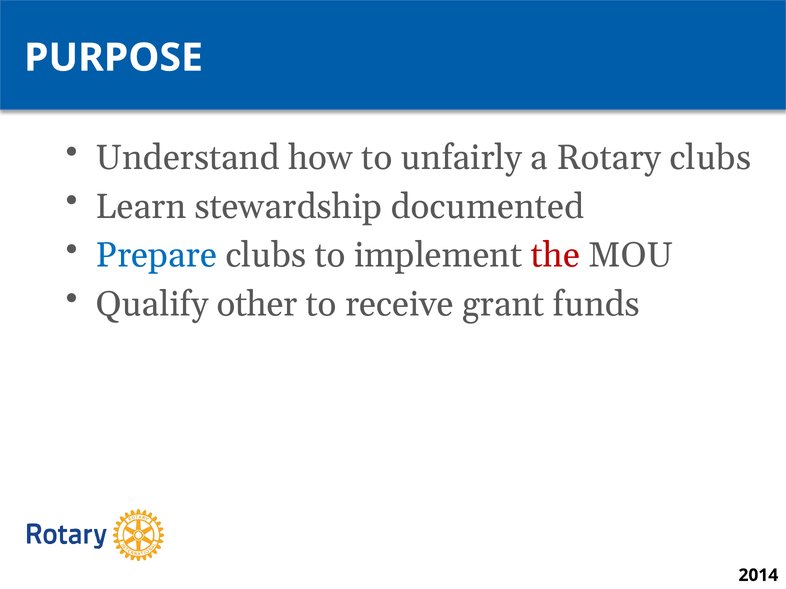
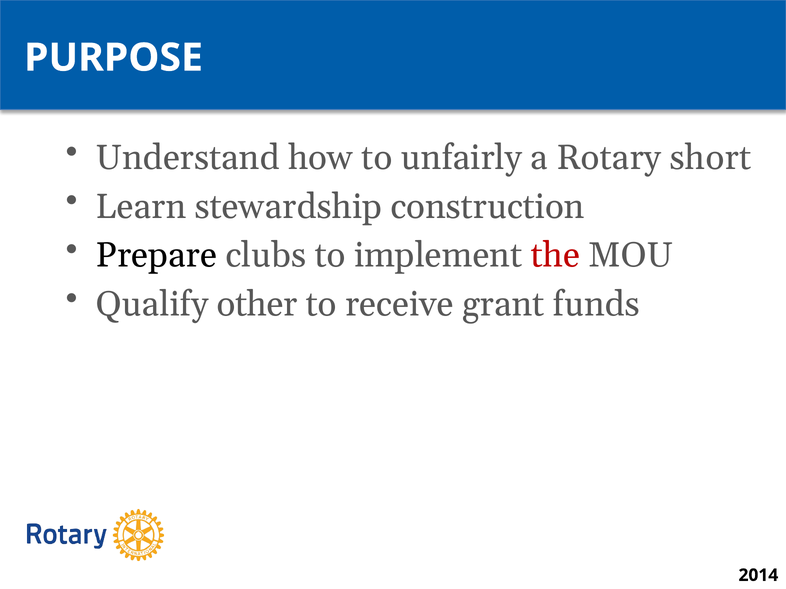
Rotary clubs: clubs -> short
documented: documented -> construction
Prepare colour: blue -> black
